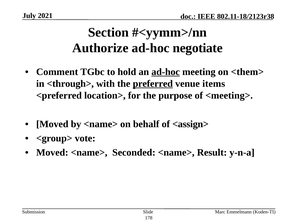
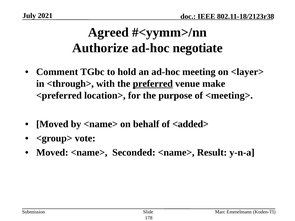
Section: Section -> Agreed
ad-hoc at (166, 72) underline: present -> none
<them>: <them> -> <layer>
items: items -> make
<assign>: <assign> -> <added>
